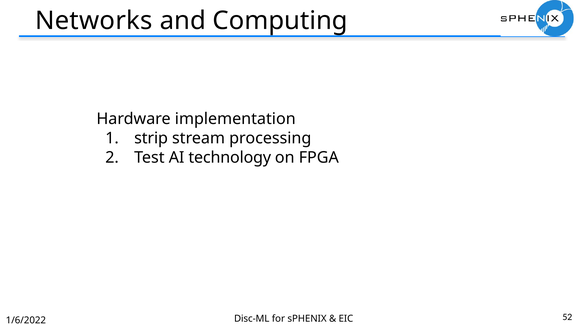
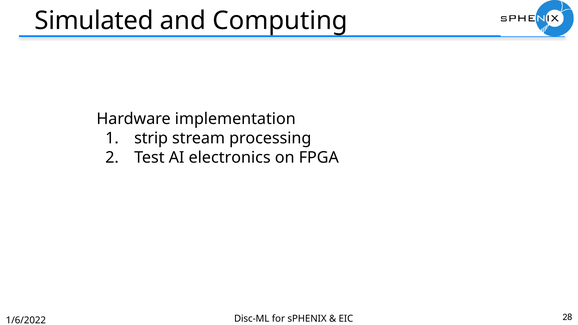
Networks: Networks -> Simulated
technology: technology -> electronics
52: 52 -> 28
